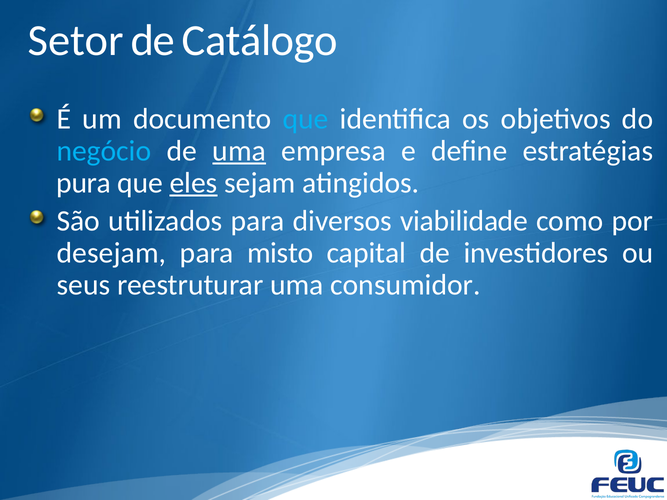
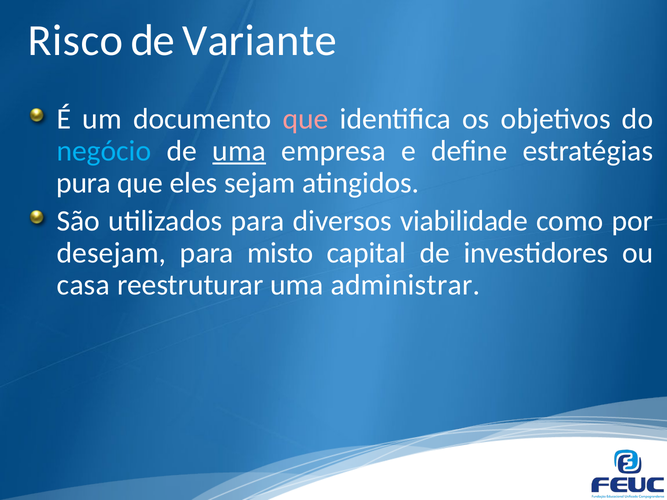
Setor: Setor -> Risco
Catálogo: Catálogo -> Variante
que at (306, 119) colour: light blue -> pink
eles underline: present -> none
seus: seus -> casa
consumidor: consumidor -> administrar
